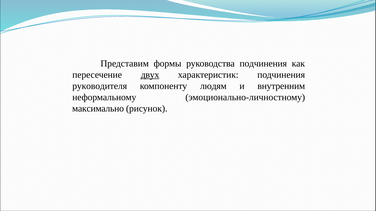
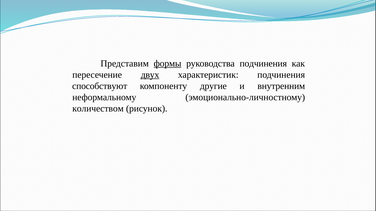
формы underline: none -> present
руководителя: руководителя -> способствуют
людям: людям -> другие
максимально: максимально -> количеством
